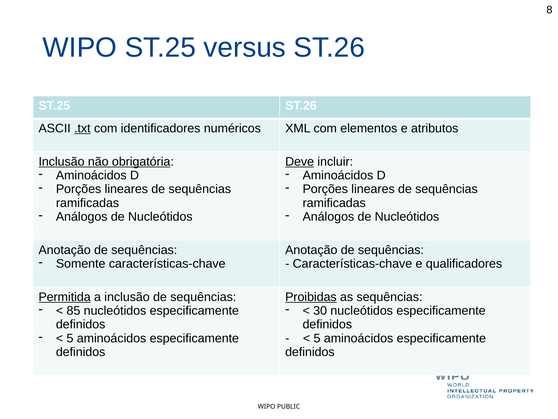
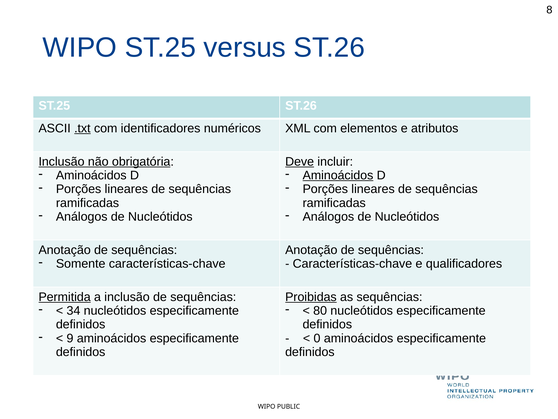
Aminoácidos at (338, 175) underline: none -> present
85: 85 -> 34
30: 30 -> 80
5 at (70, 338): 5 -> 9
5 at (317, 338): 5 -> 0
